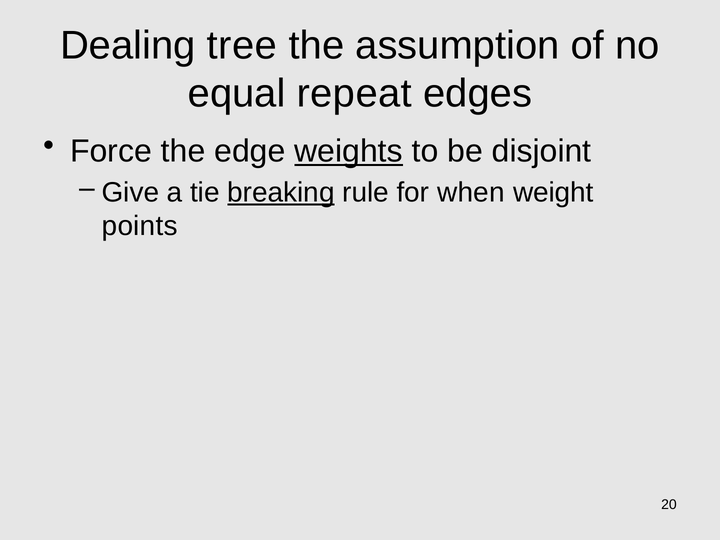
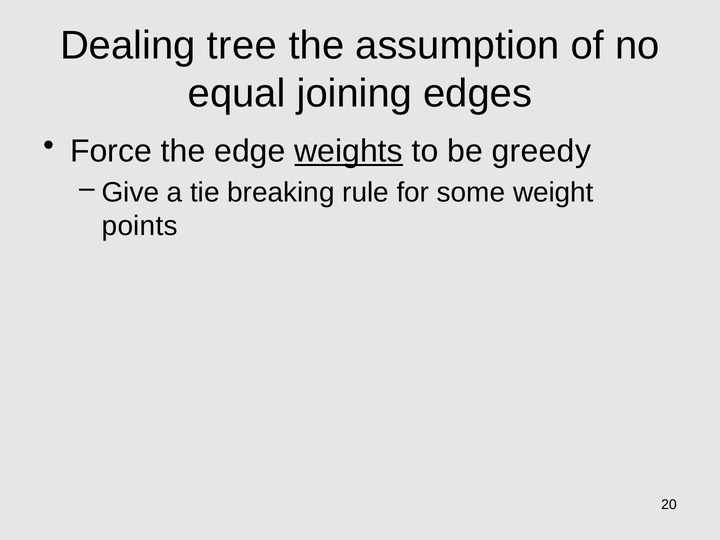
repeat: repeat -> joining
disjoint: disjoint -> greedy
breaking underline: present -> none
when: when -> some
